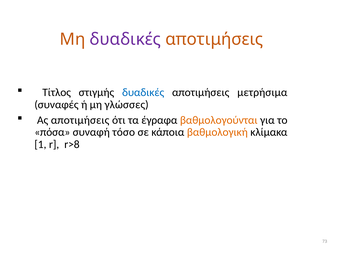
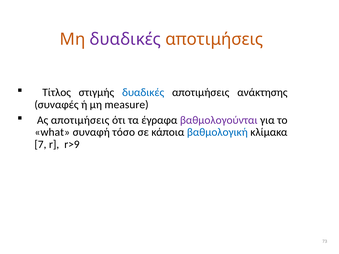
μετρήσιμα: μετρήσιμα -> ανάκτησης
γλώσσες: γλώσσες -> measure
βαθμολογούνται colour: orange -> purple
πόσα: πόσα -> what
βαθμολογική colour: orange -> blue
1: 1 -> 7
r>8: r>8 -> r>9
